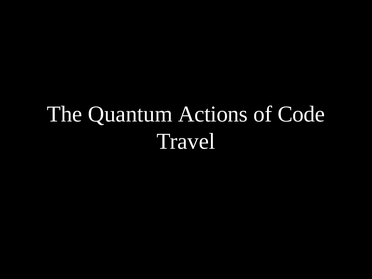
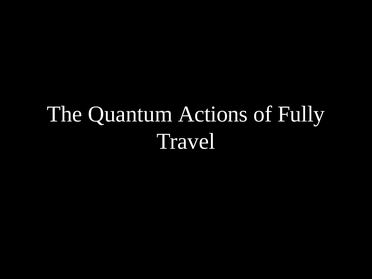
Code: Code -> Fully
